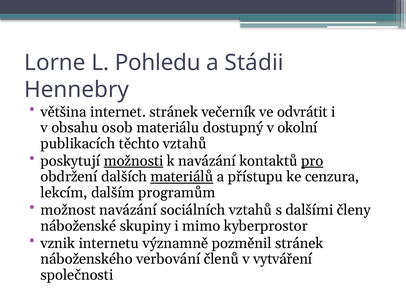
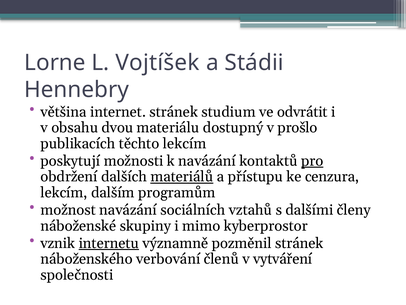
Pohledu: Pohledu -> Vojtíšek
večerník: večerník -> studium
osob: osob -> dvou
okolní: okolní -> prošlo
těchto vztahů: vztahů -> lekcím
možnosti underline: present -> none
internetu underline: none -> present
